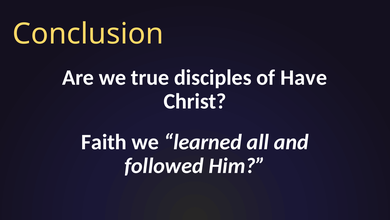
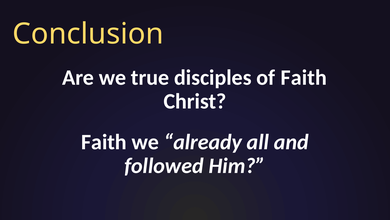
of Have: Have -> Faith
learned: learned -> already
